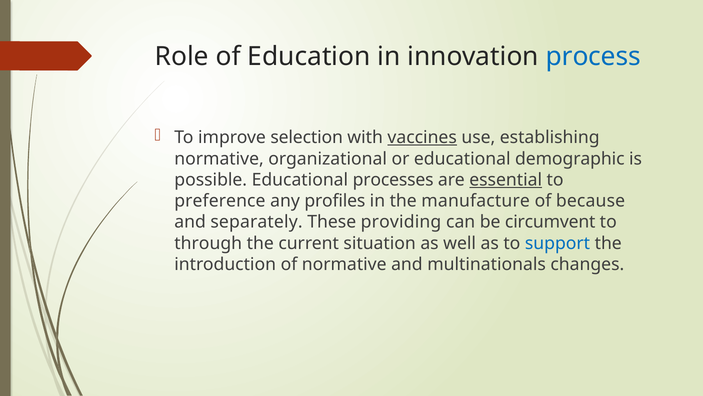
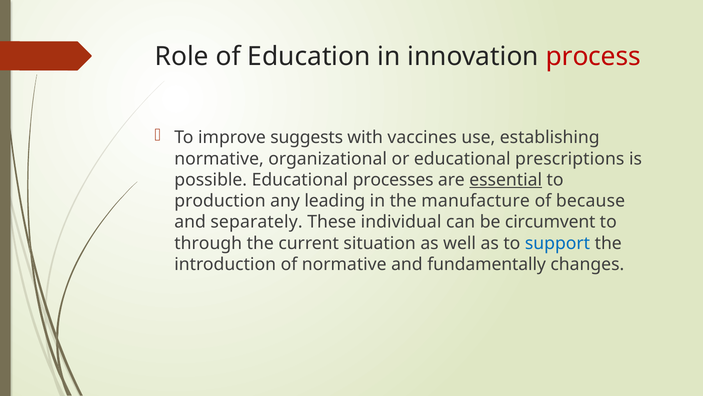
process colour: blue -> red
selection: selection -> suggests
vaccines underline: present -> none
demographic: demographic -> prescriptions
preference: preference -> production
profiles: profiles -> leading
providing: providing -> individual
multinationals: multinationals -> fundamentally
